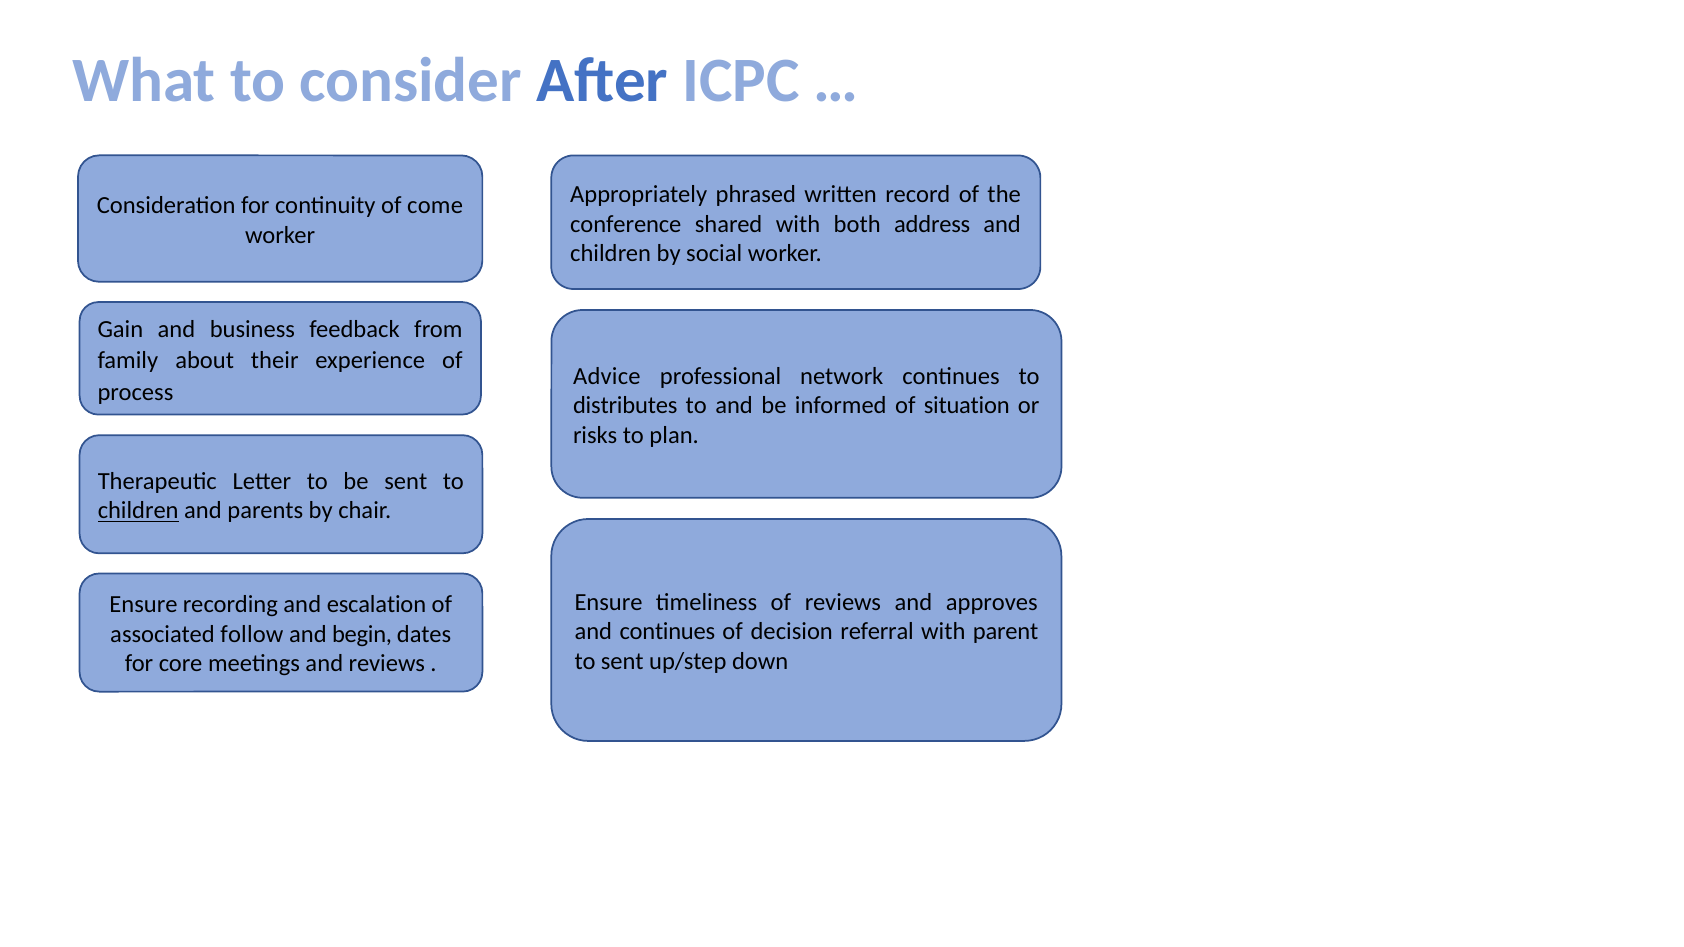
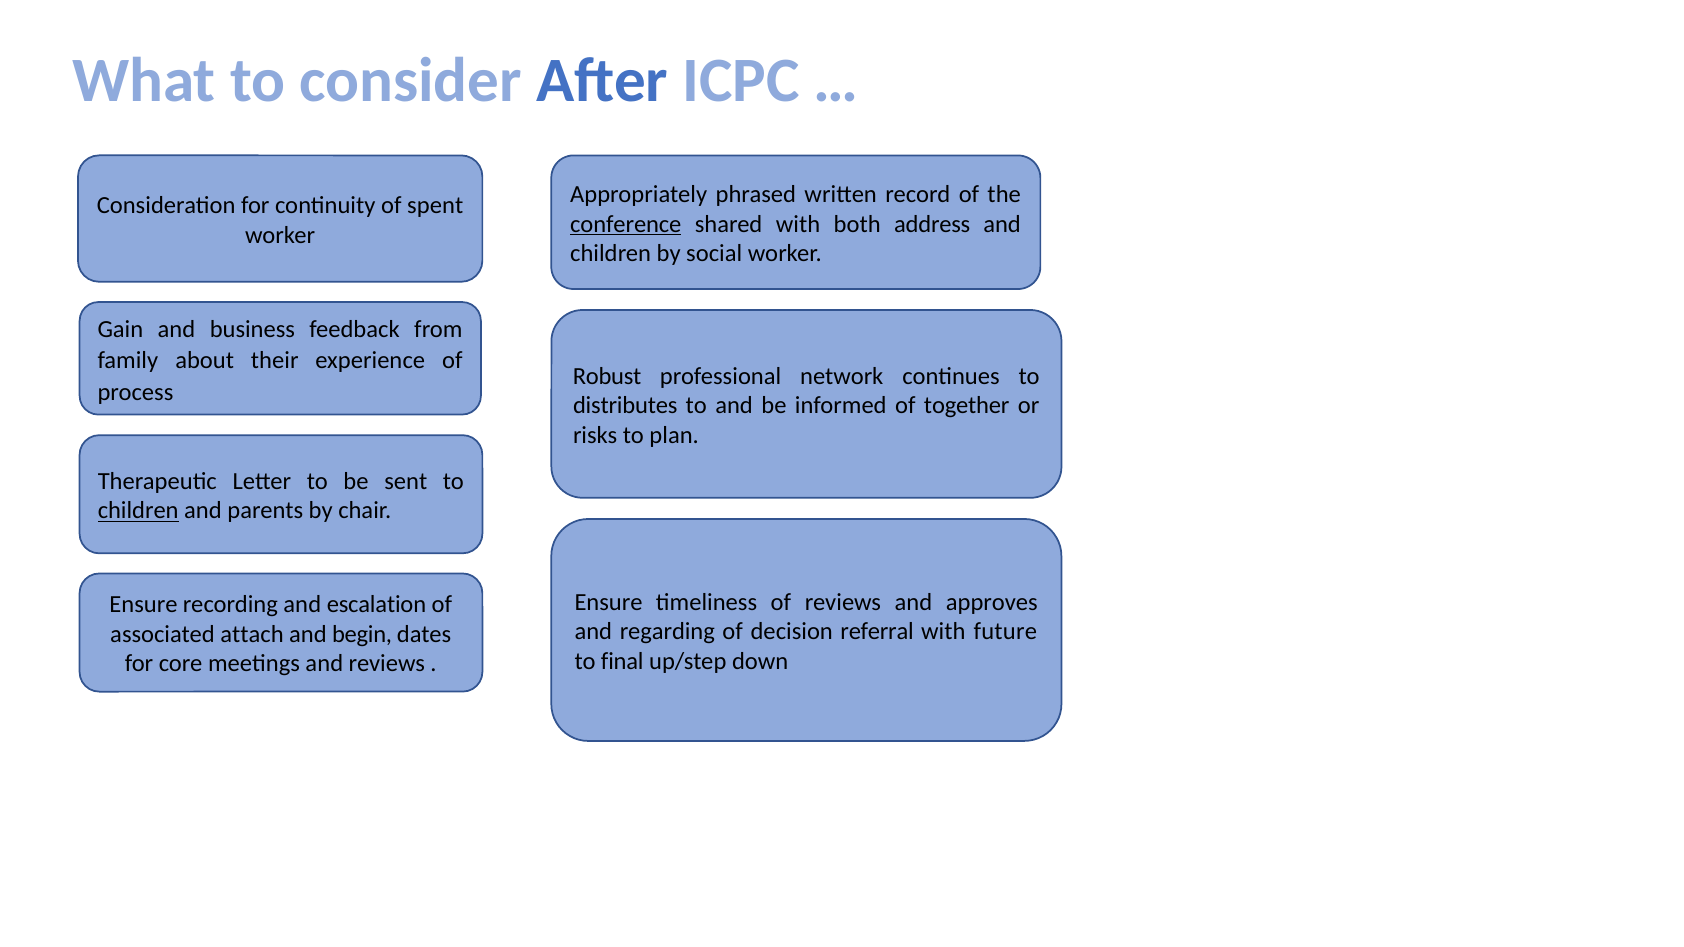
come: come -> spent
conference underline: none -> present
Advice: Advice -> Robust
situation: situation -> together
and continues: continues -> regarding
parent: parent -> future
follow: follow -> attach
to sent: sent -> final
